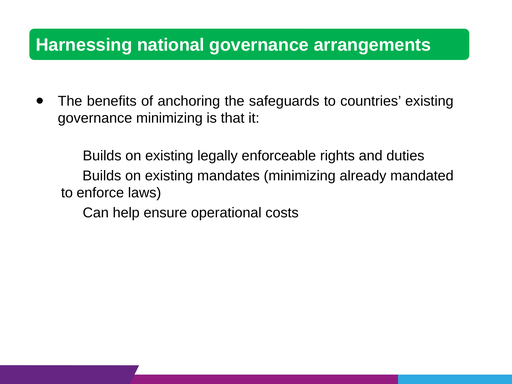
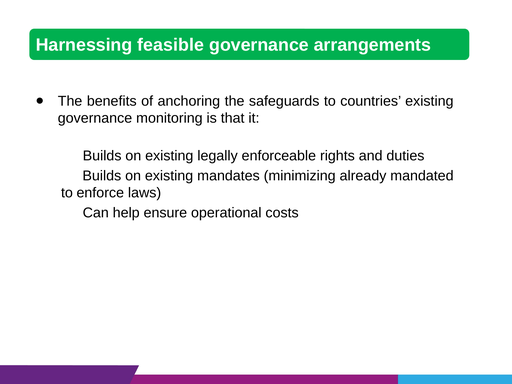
national: national -> feasible
governance minimizing: minimizing -> monitoring
